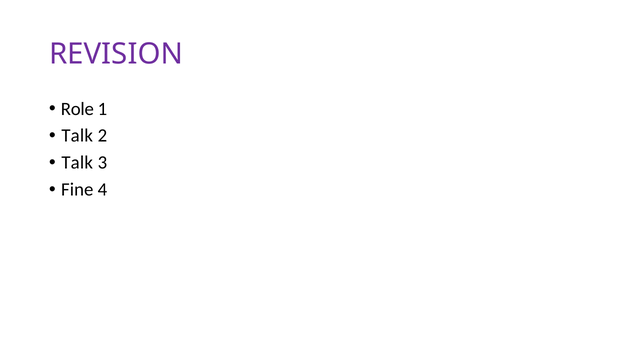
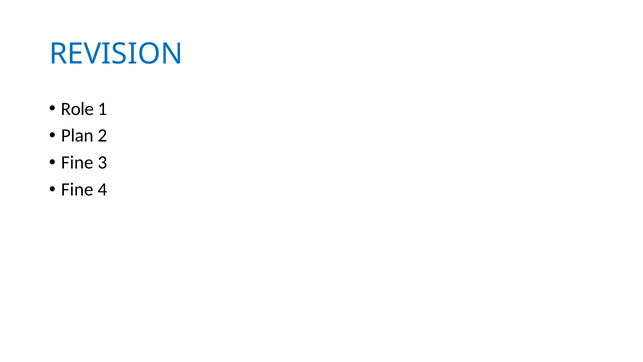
REVISION colour: purple -> blue
Talk at (77, 136): Talk -> Plan
Talk at (77, 163): Talk -> Fine
